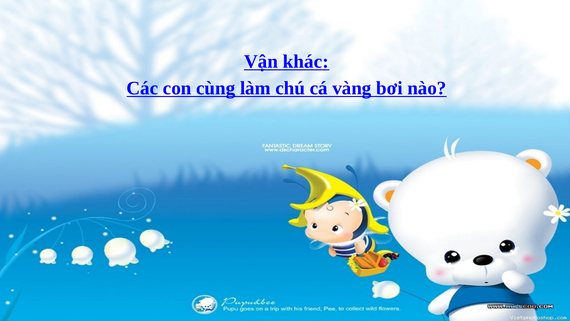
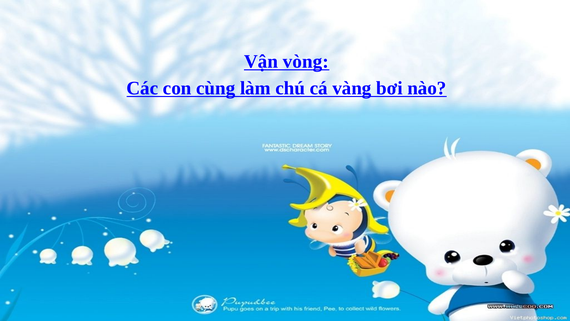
khác: khác -> vòng
